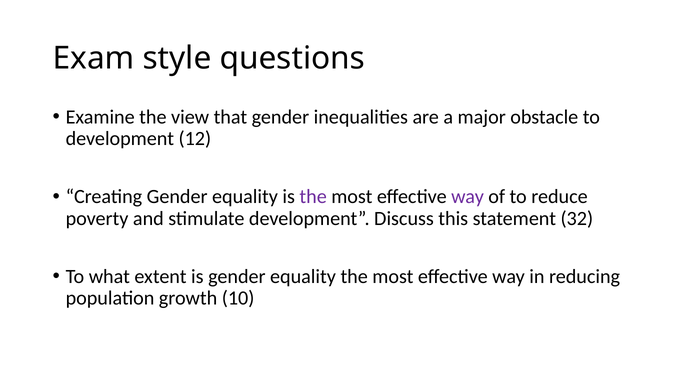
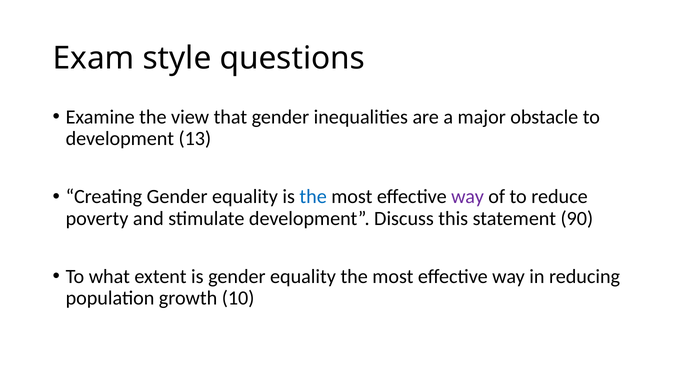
12: 12 -> 13
the at (313, 197) colour: purple -> blue
32: 32 -> 90
